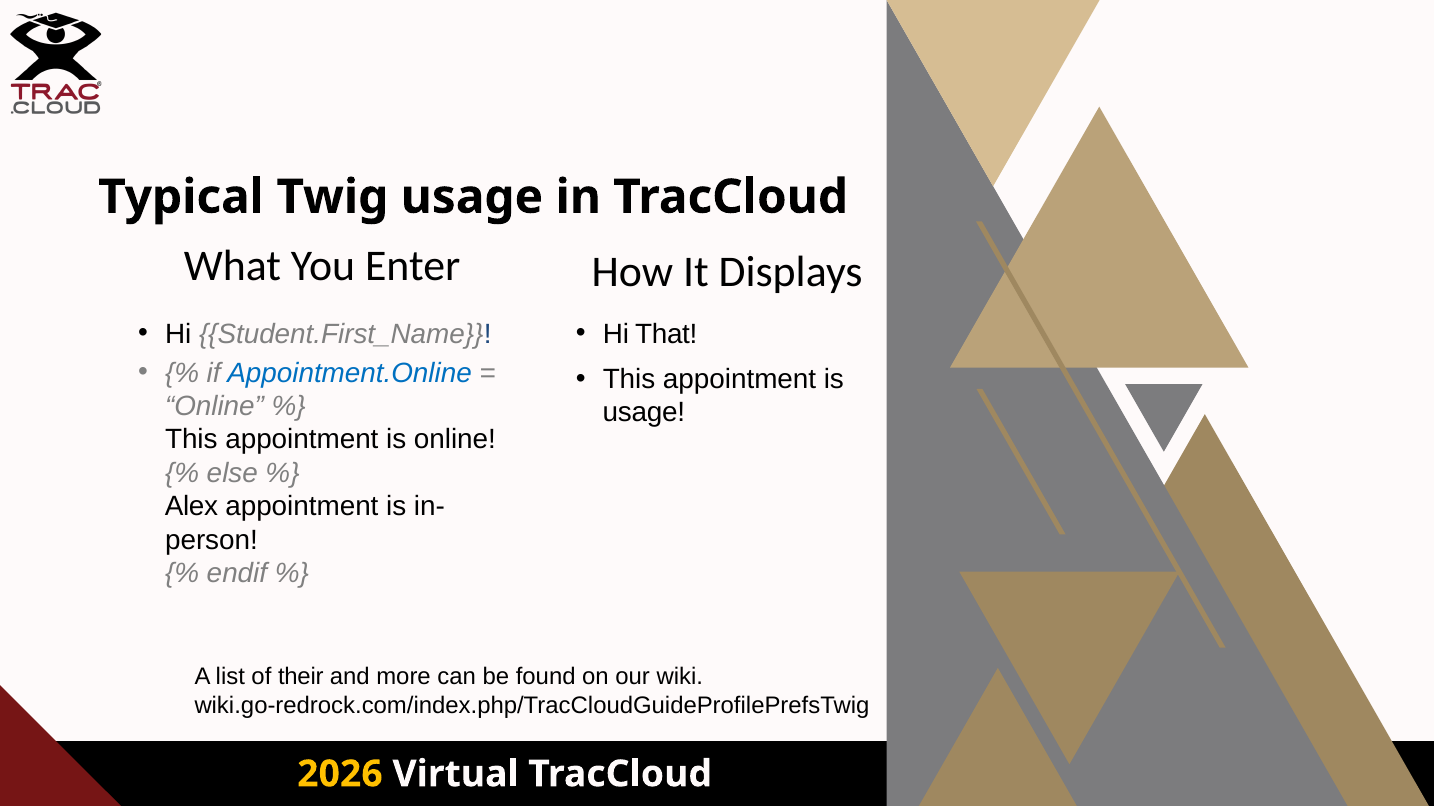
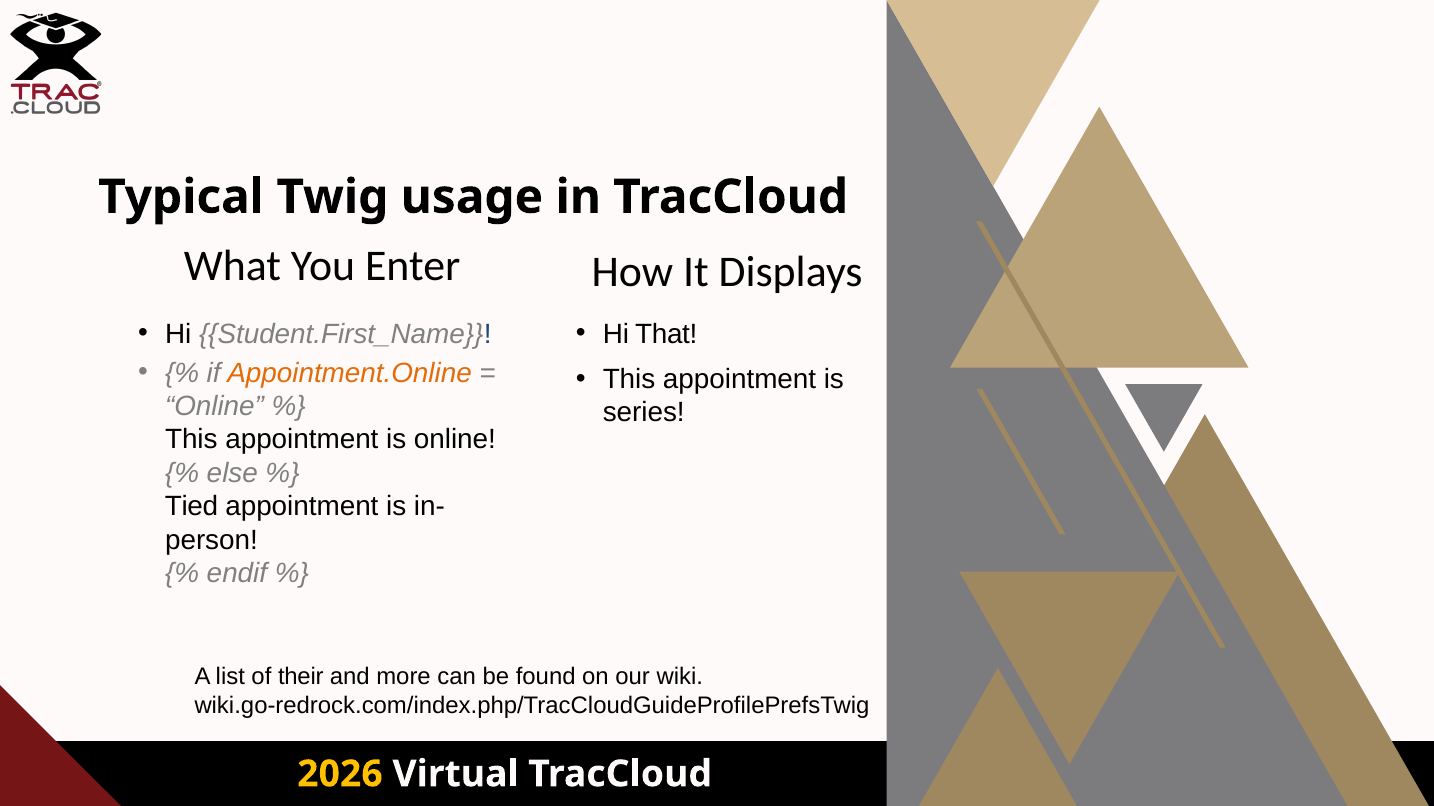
Appointment.Online colour: blue -> orange
usage at (644, 413): usage -> series
Alex: Alex -> Tied
